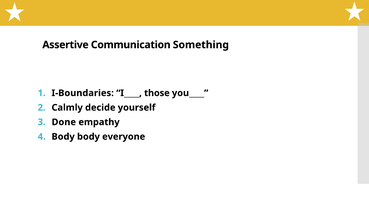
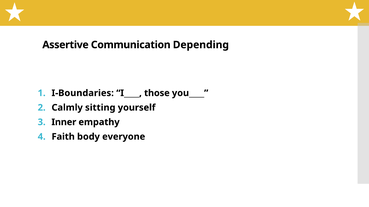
Something: Something -> Depending
decide: decide -> sitting
Done: Done -> Inner
Body at (63, 137): Body -> Faith
